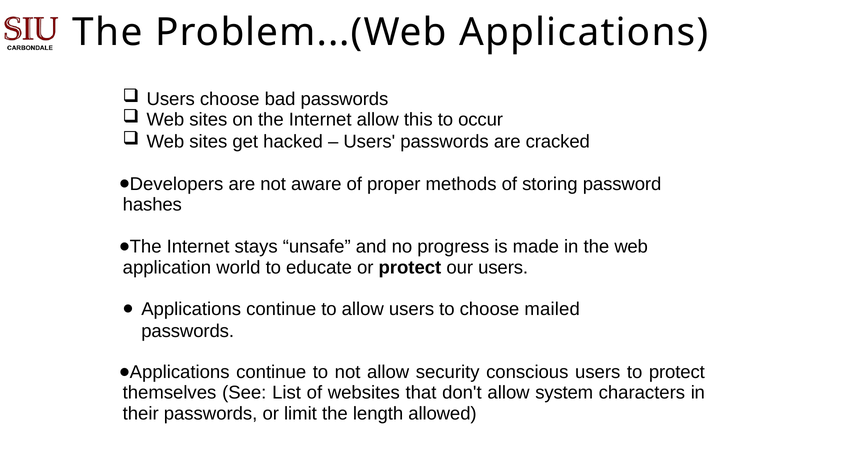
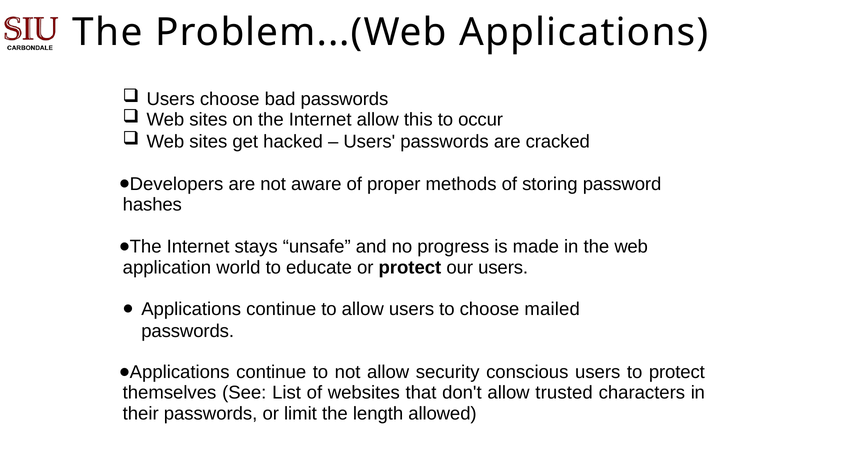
system: system -> trusted
